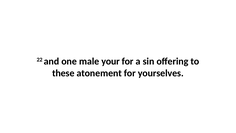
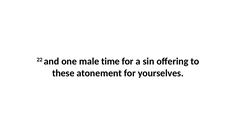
your: your -> time
